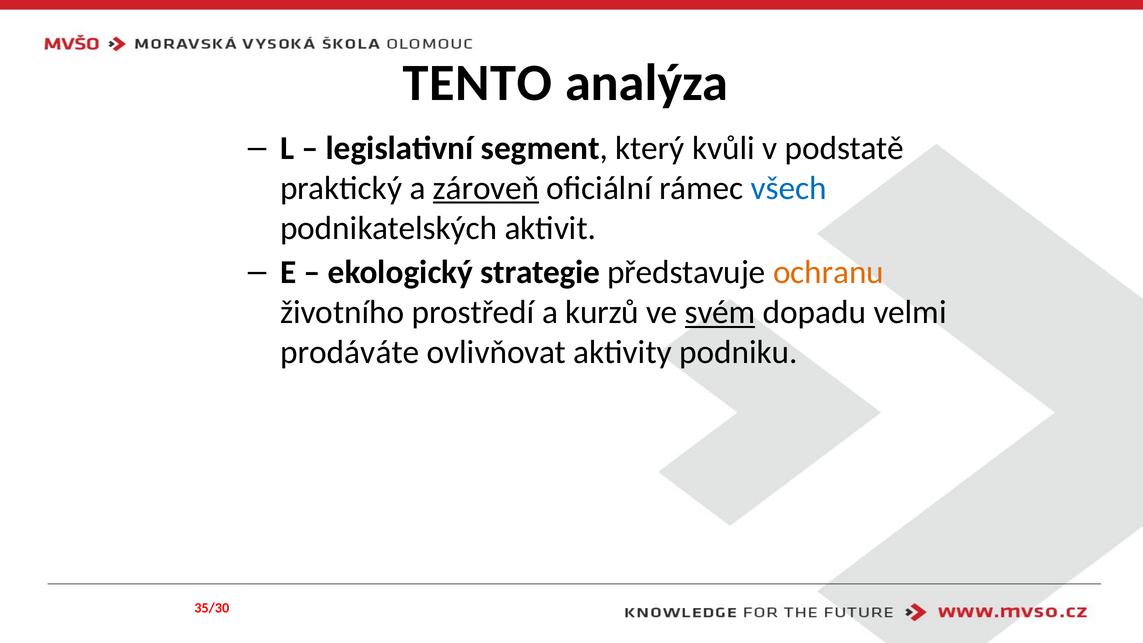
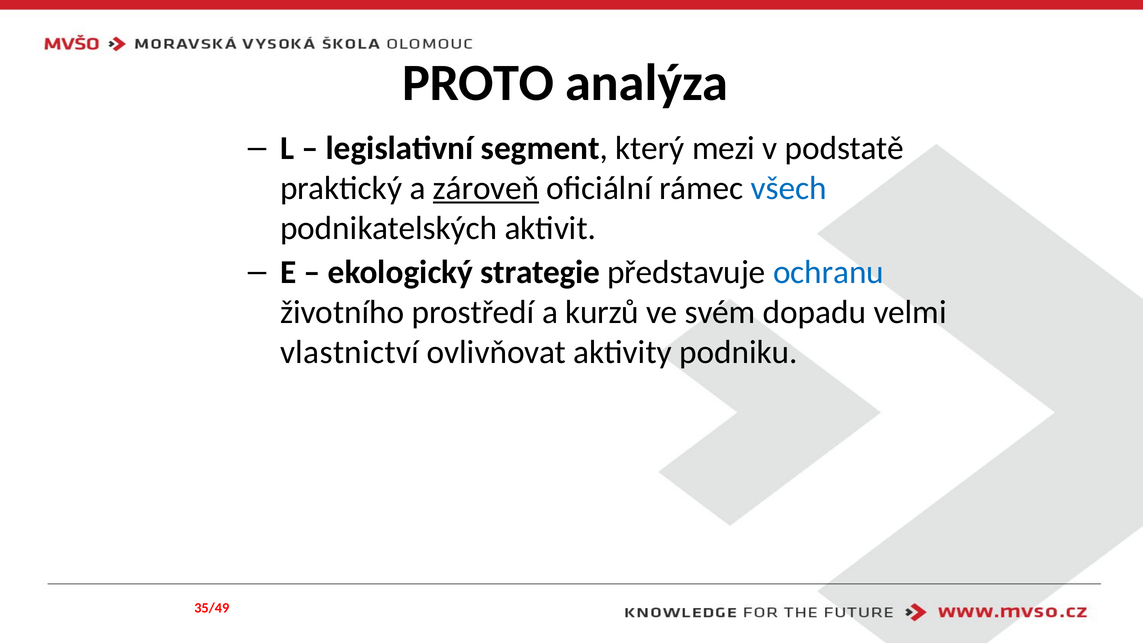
TENTO: TENTO -> PROTO
kvůli: kvůli -> mezi
ochranu colour: orange -> blue
svém underline: present -> none
prodáváte: prodáváte -> vlastnictví
35/30: 35/30 -> 35/49
